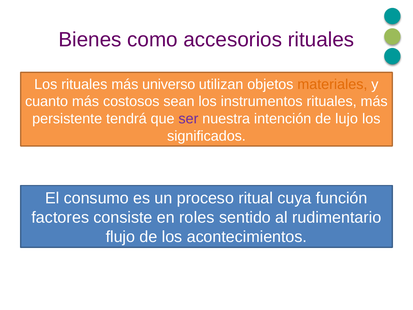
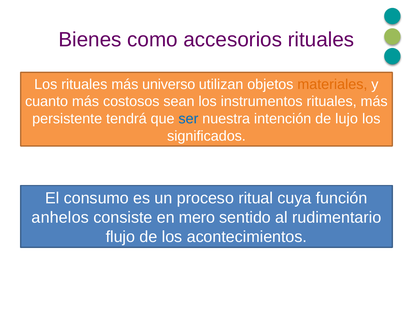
ser colour: purple -> blue
factores: factores -> anhelos
roles: roles -> mero
